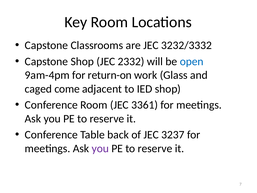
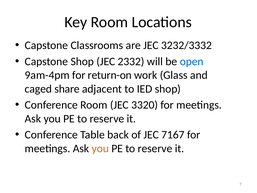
come: come -> share
3361: 3361 -> 3320
3237: 3237 -> 7167
you at (100, 148) colour: purple -> orange
